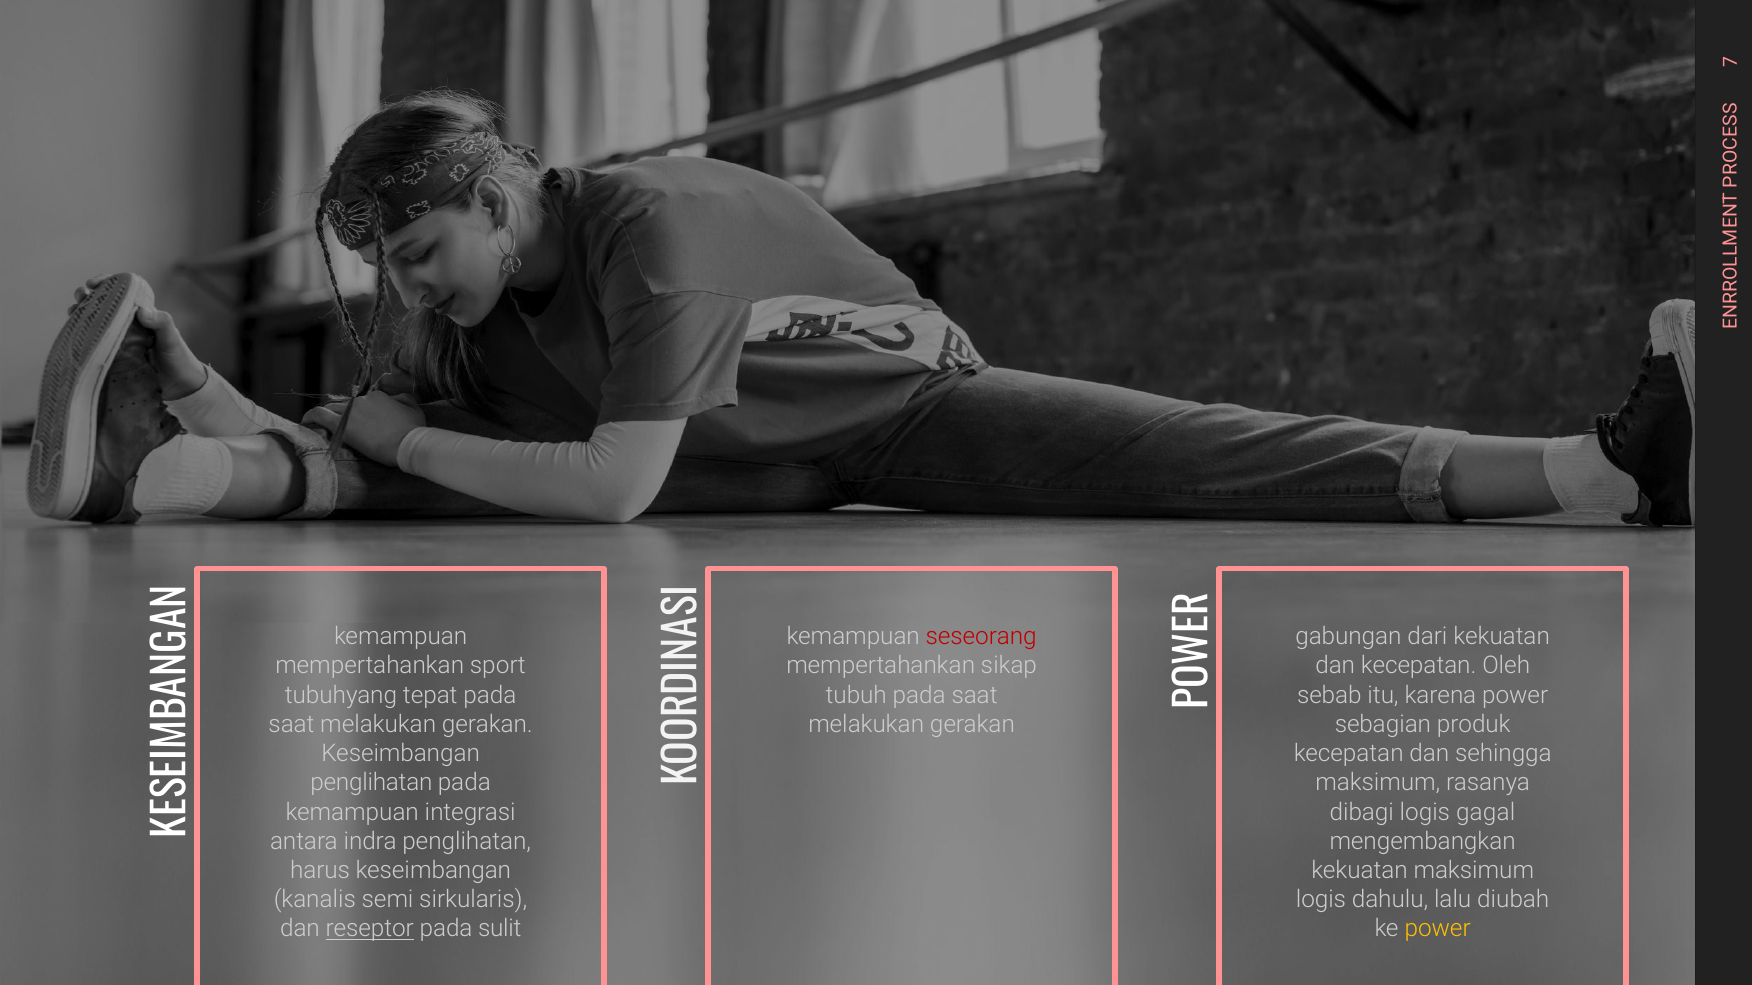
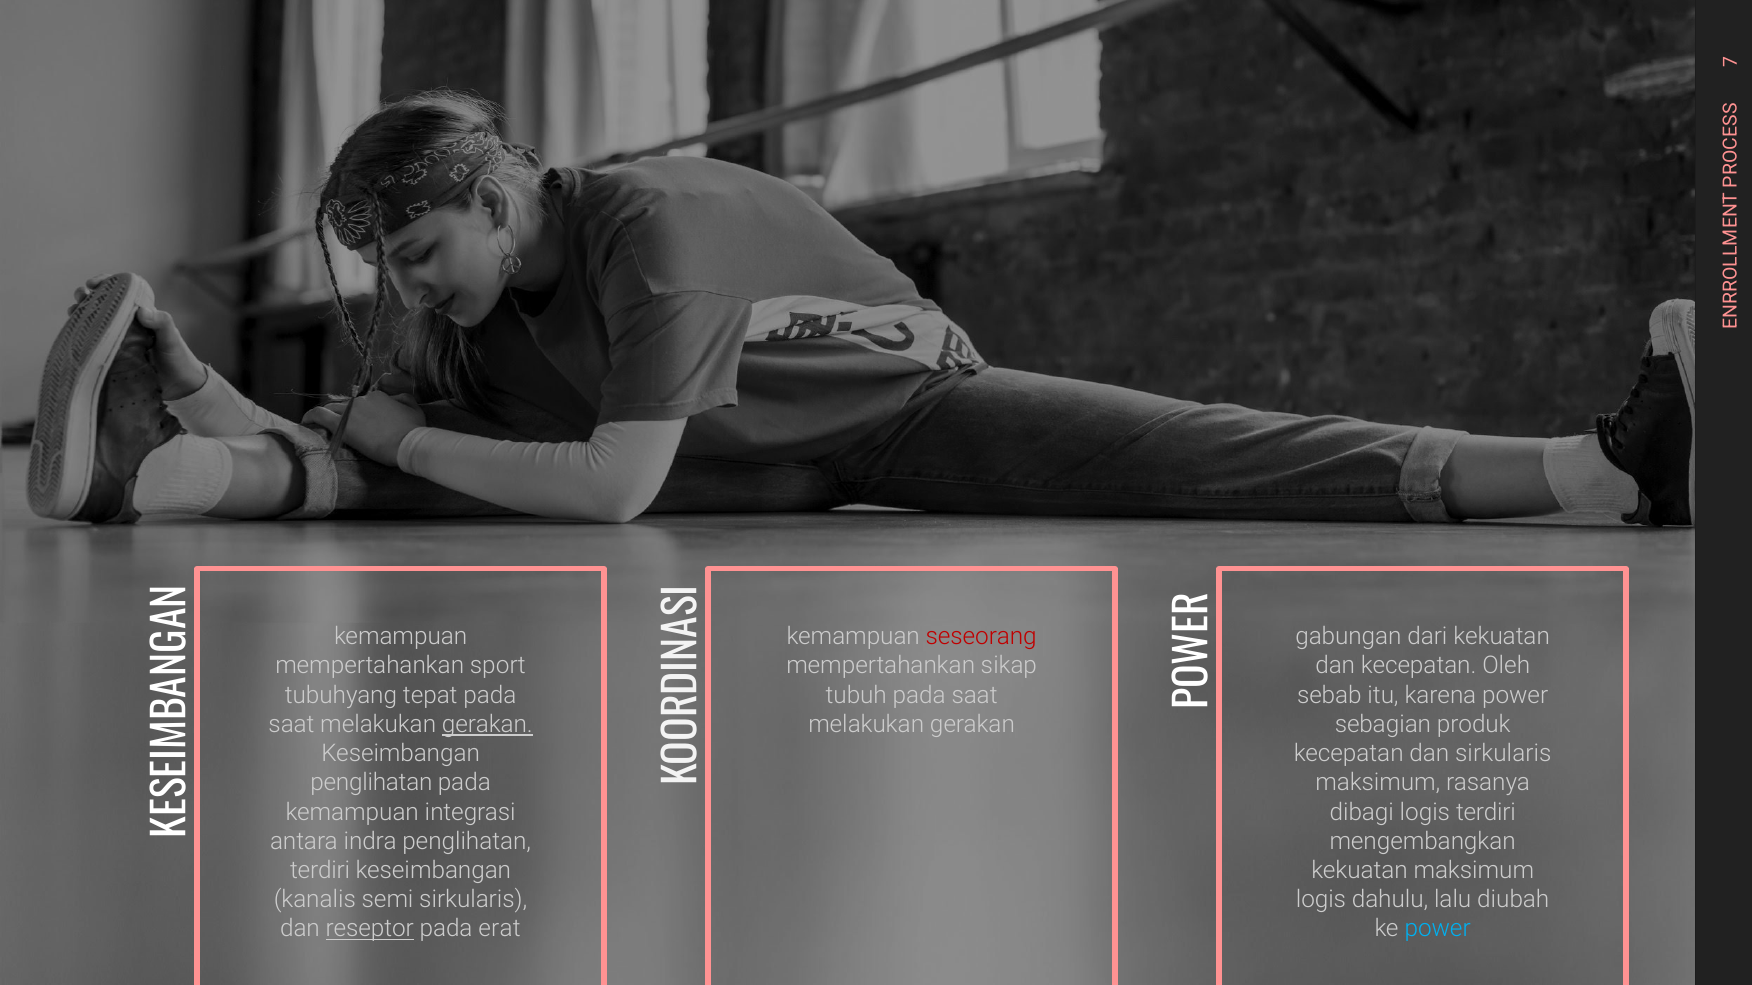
gerakan at (487, 725) underline: none -> present
dan sehingga: sehingga -> sirkularis
logis gagal: gagal -> terdiri
harus at (320, 871): harus -> terdiri
sulit: sulit -> erat
power at (1438, 929) colour: yellow -> light blue
